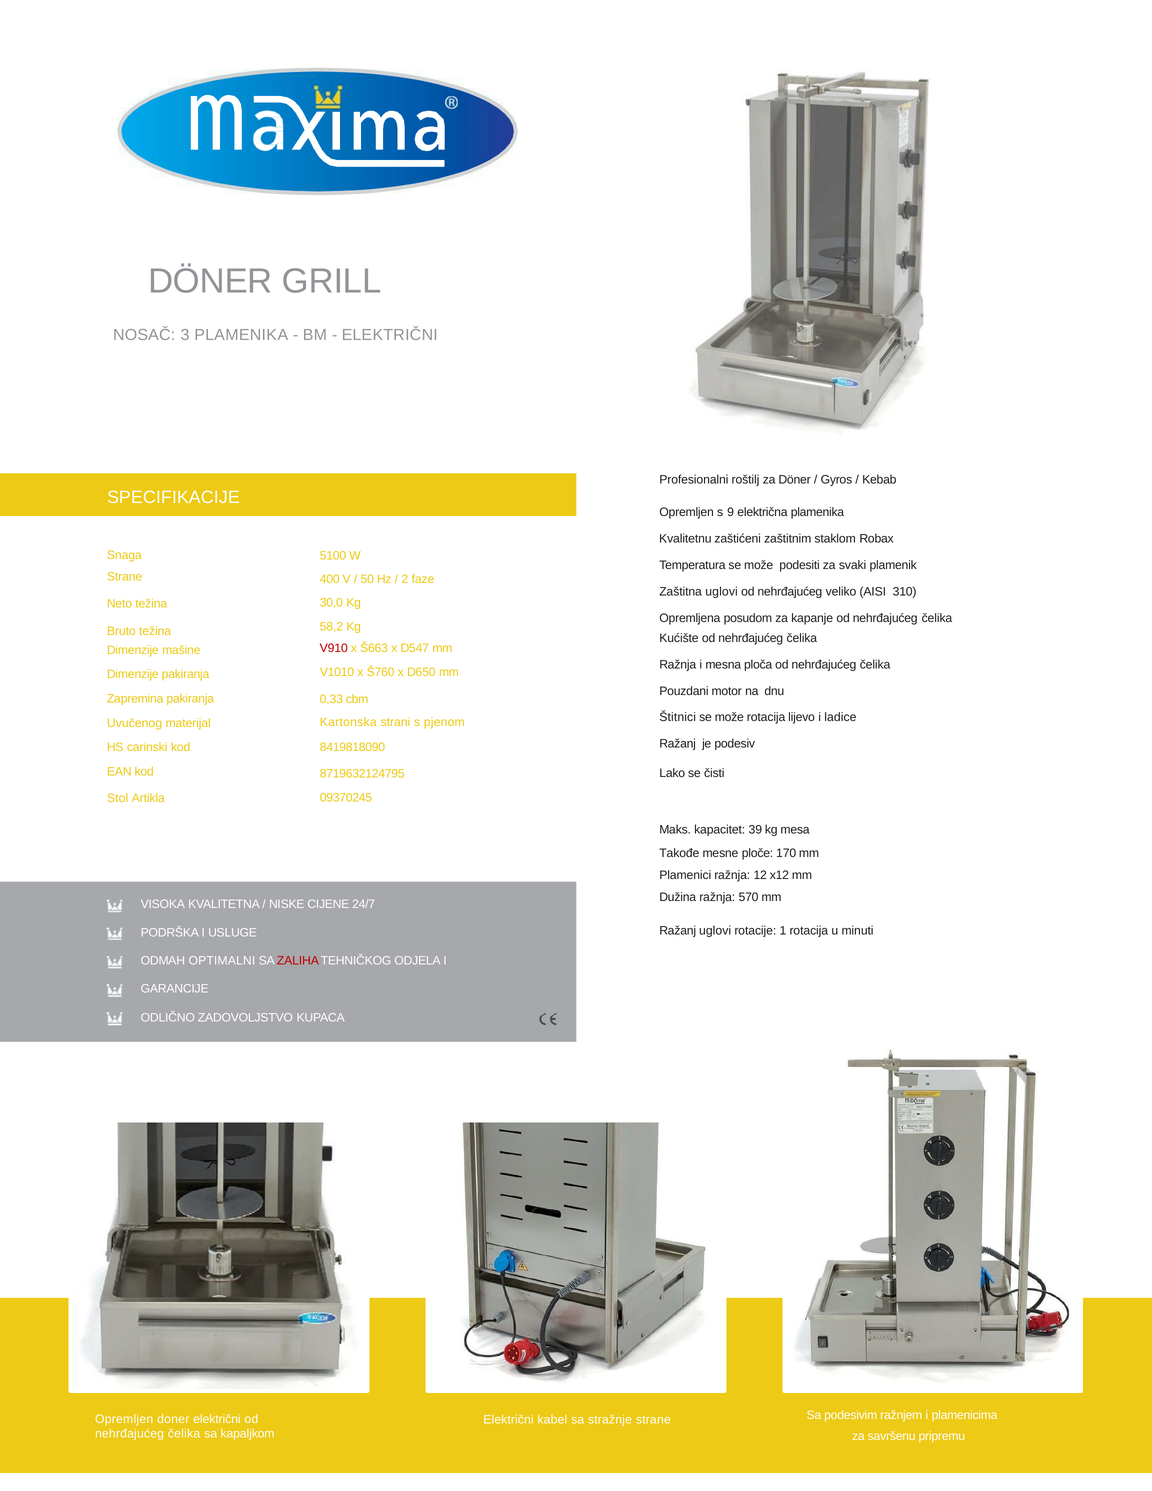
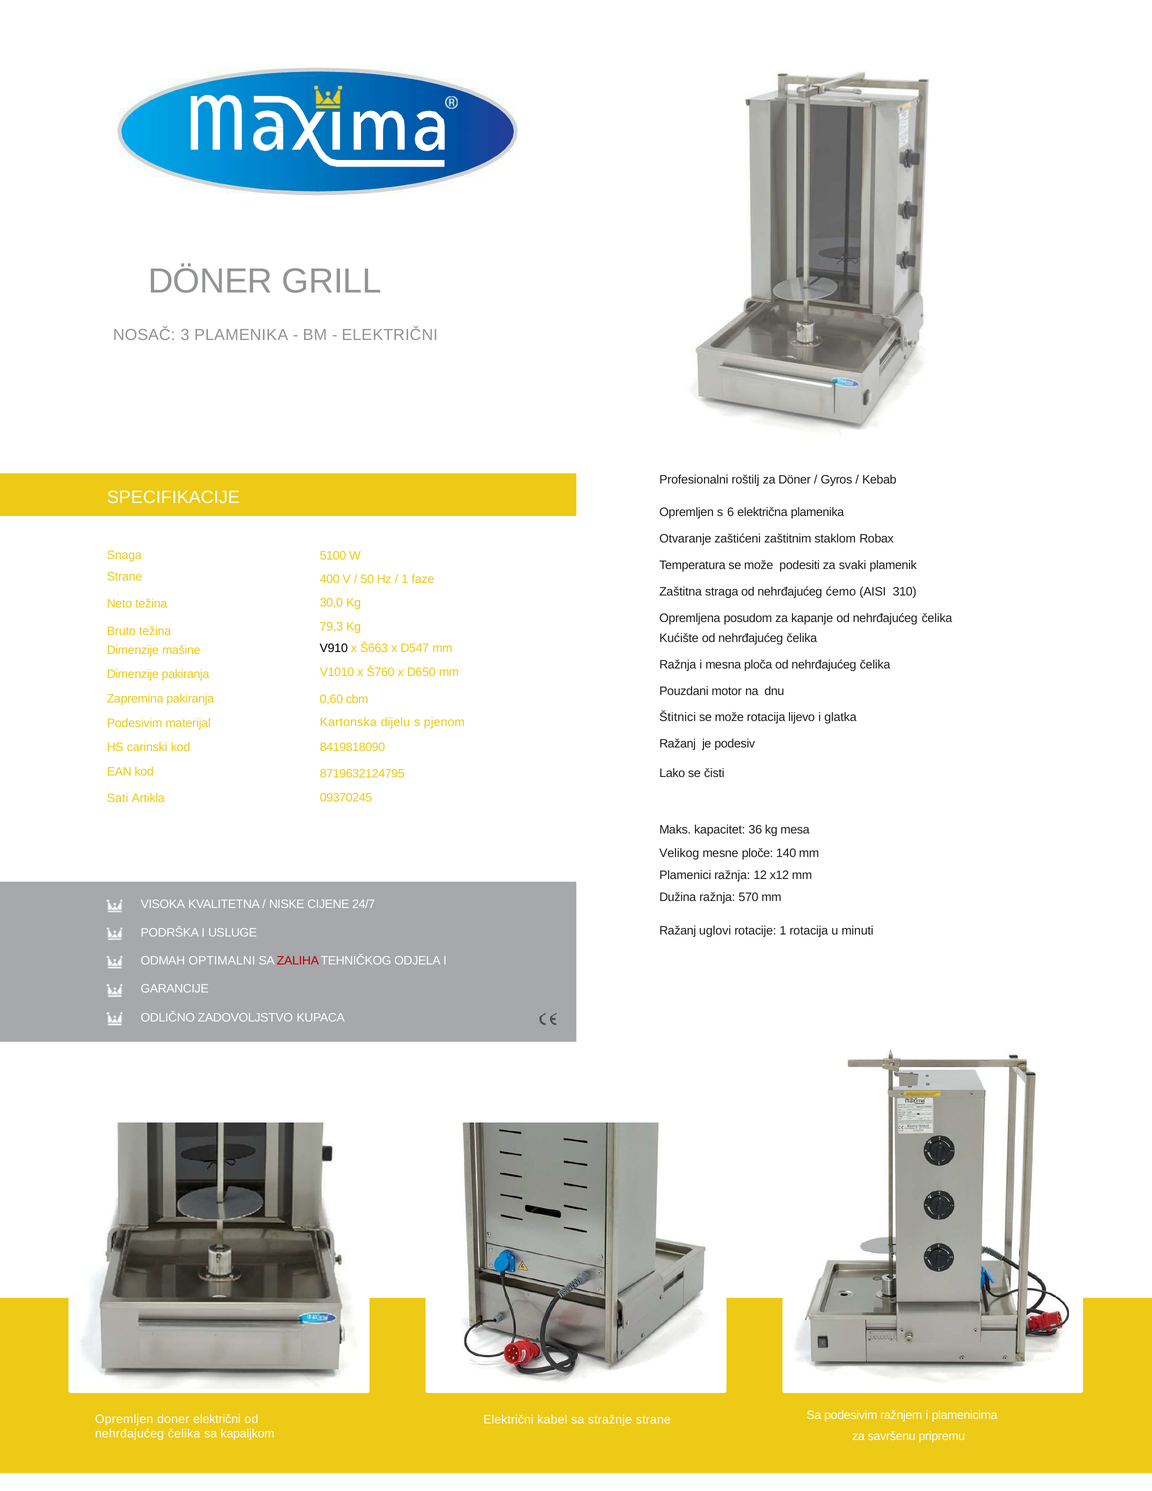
9: 9 -> 6
Kvalitetnu: Kvalitetnu -> Otvaranje
2 at (405, 579): 2 -> 1
Zaštitna uglovi: uglovi -> straga
veliko: veliko -> ćemo
58,2: 58,2 -> 79,3
V910 colour: red -> black
0,33: 0,33 -> 0,60
ladice: ladice -> glatka
strani: strani -> dijelu
Uvučenog at (135, 723): Uvučenog -> Podesivim
Stol: Stol -> Sati
39: 39 -> 36
Takođe: Takođe -> Velikog
170: 170 -> 140
